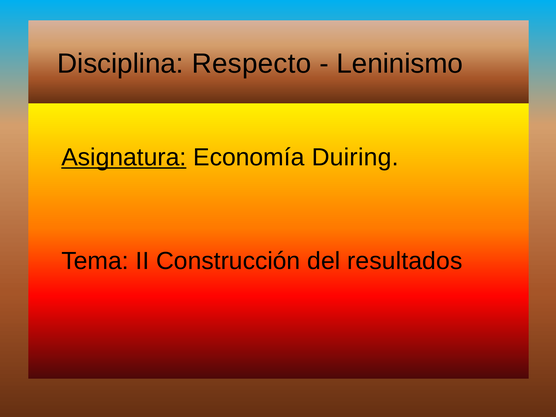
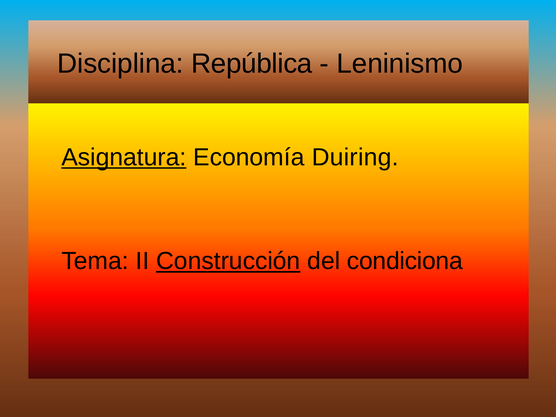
Respecto: Respecto -> República
Construcción underline: none -> present
resultados: resultados -> condiciona
